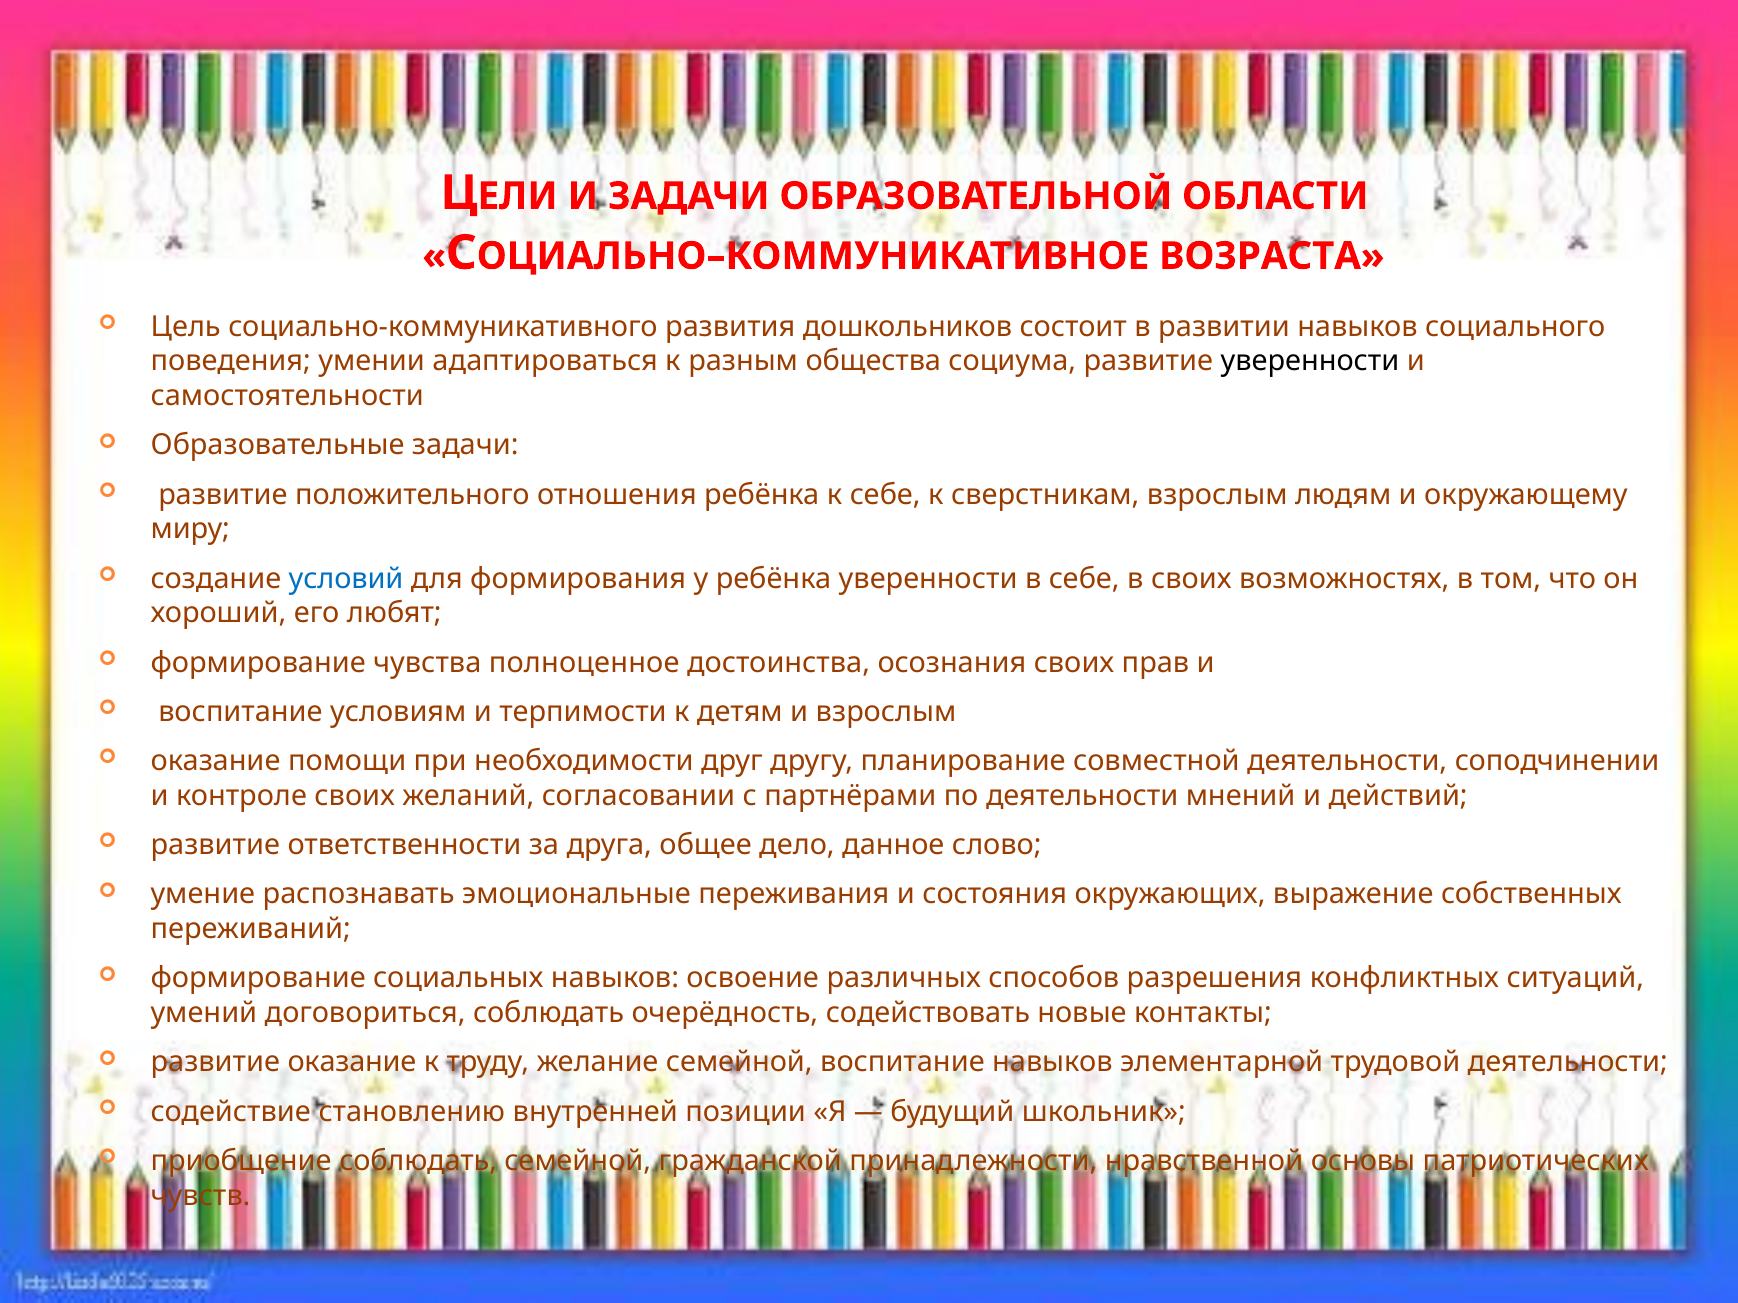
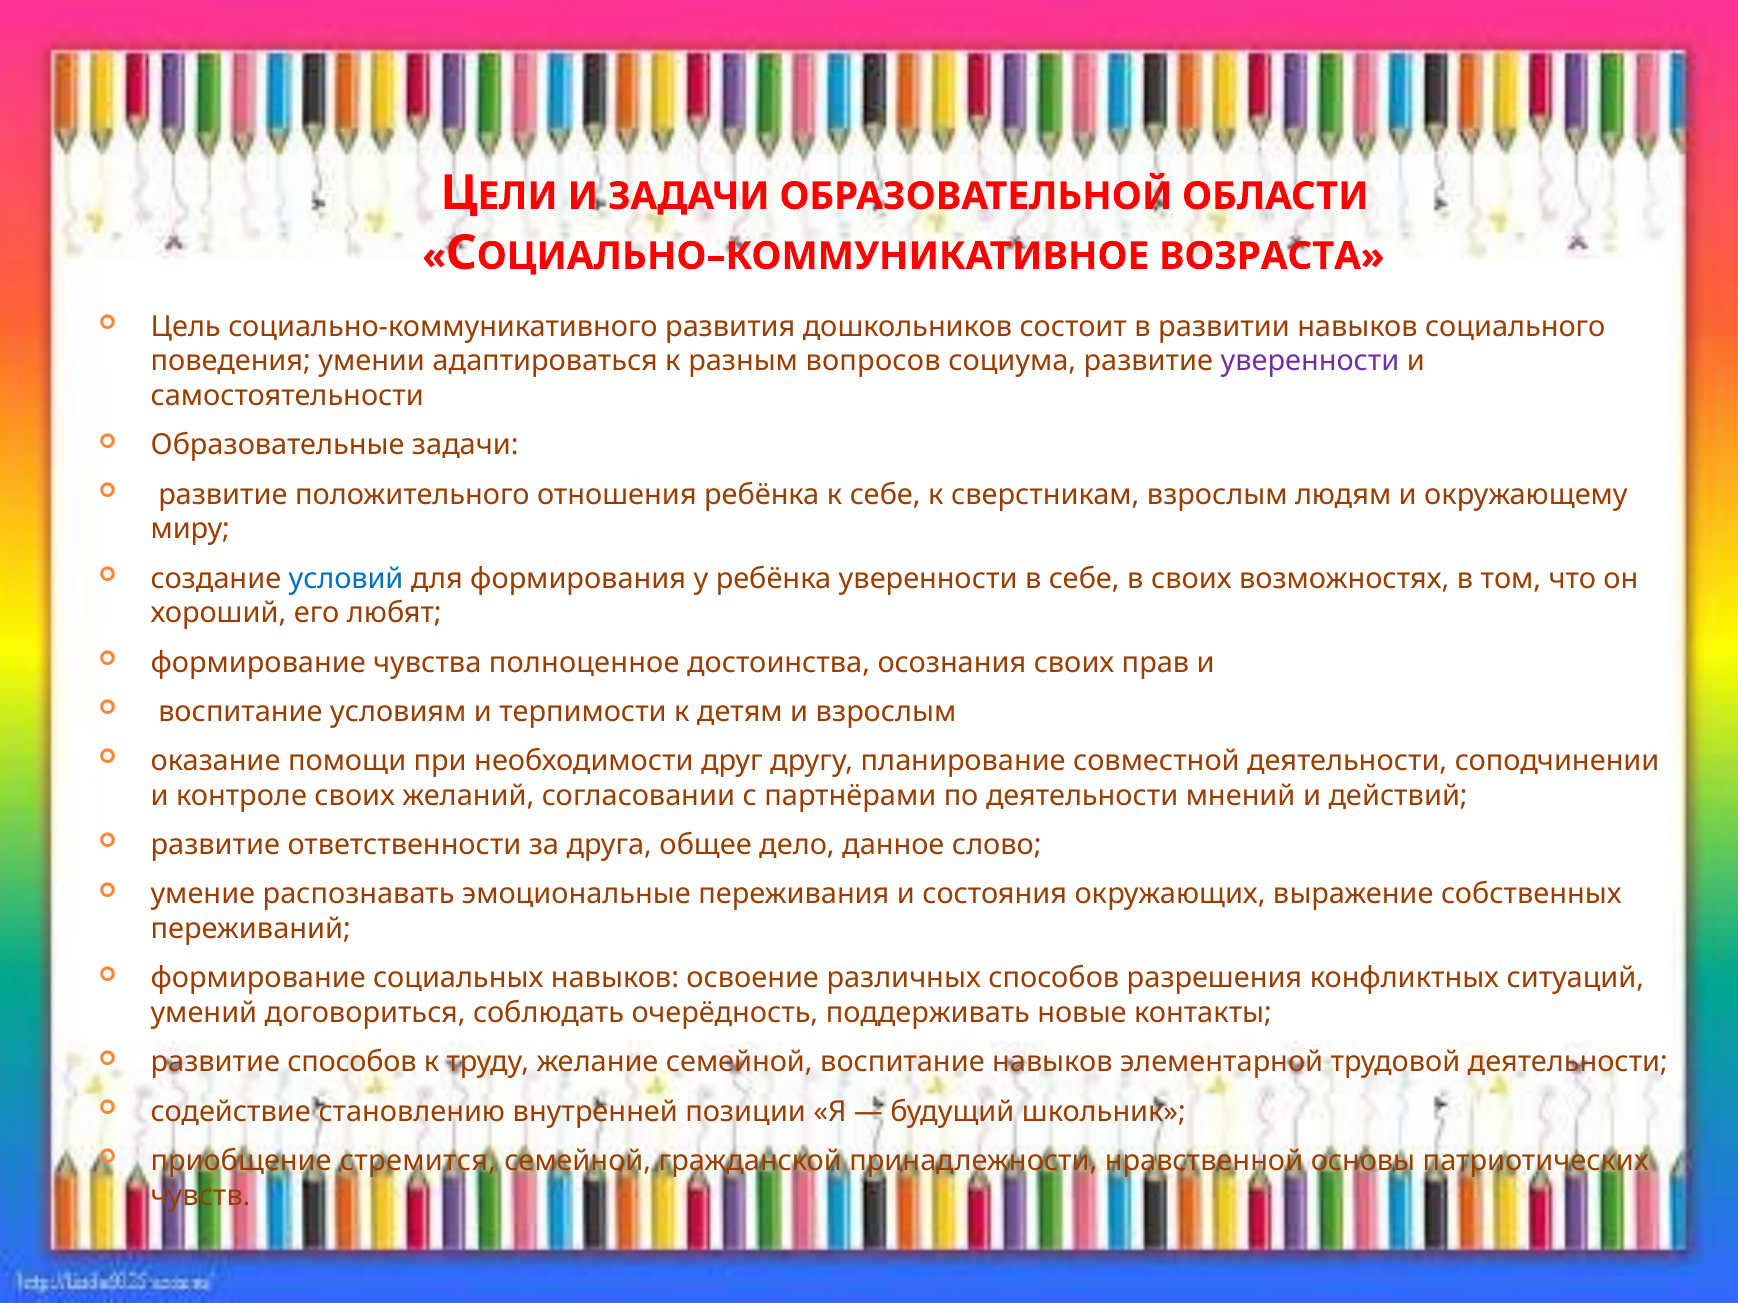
общества: общества -> вопросов
уверенности at (1310, 361) colour: black -> purple
содействовать: содействовать -> поддерживать
развитие оказание: оказание -> способов
приобщение соблюдать: соблюдать -> стремится
